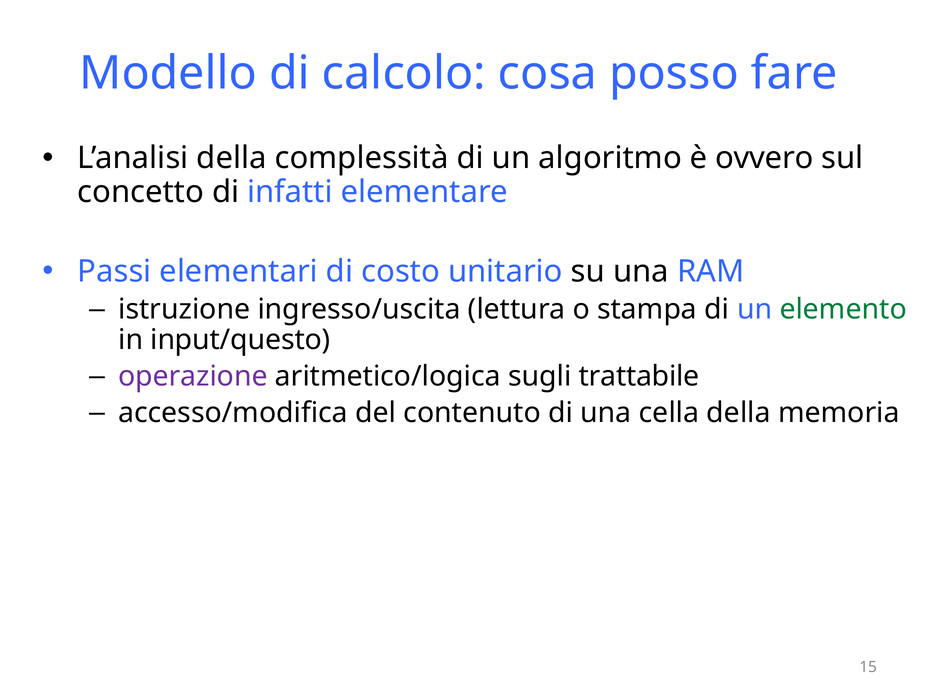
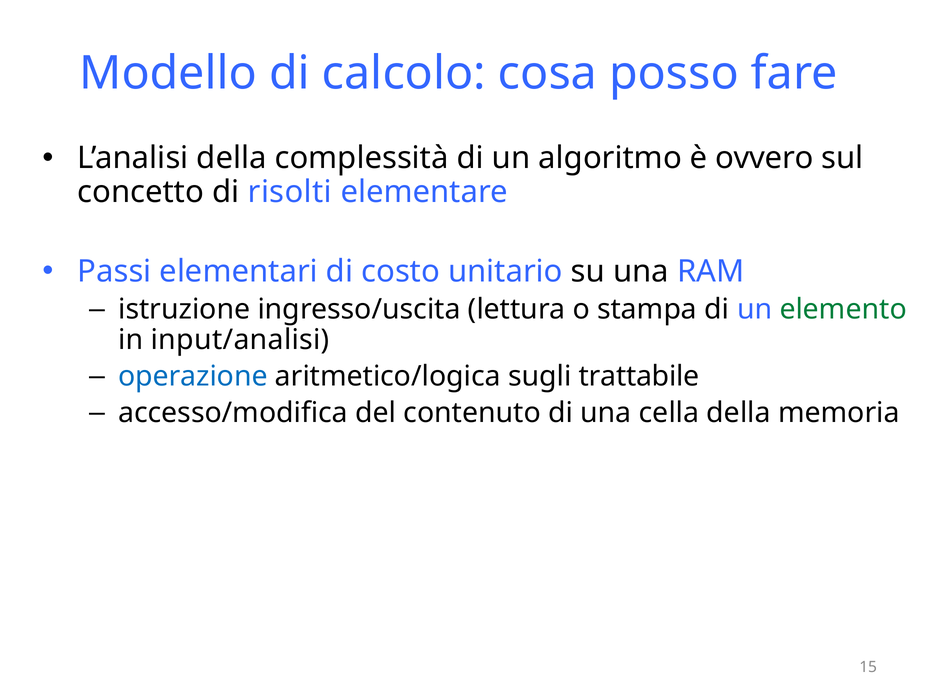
infatti: infatti -> risolti
input/questo: input/questo -> input/analisi
operazione colour: purple -> blue
